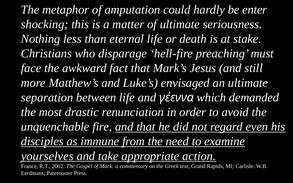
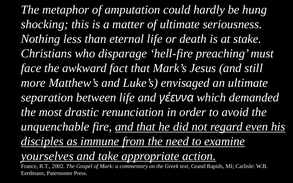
enter: enter -> hung
